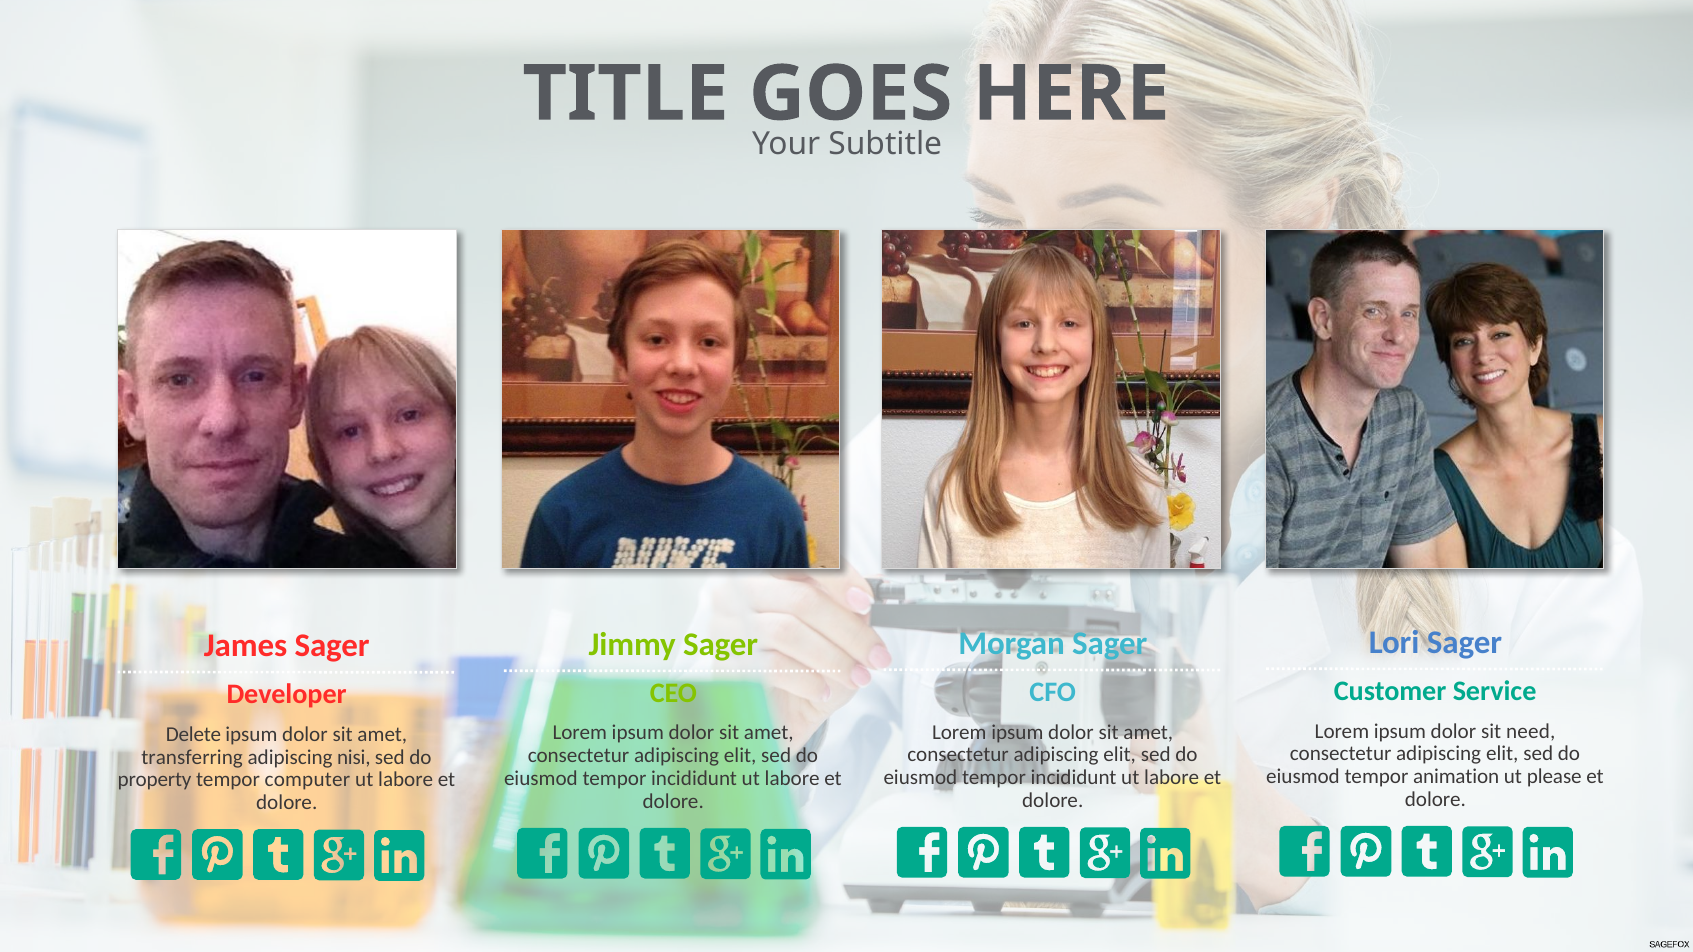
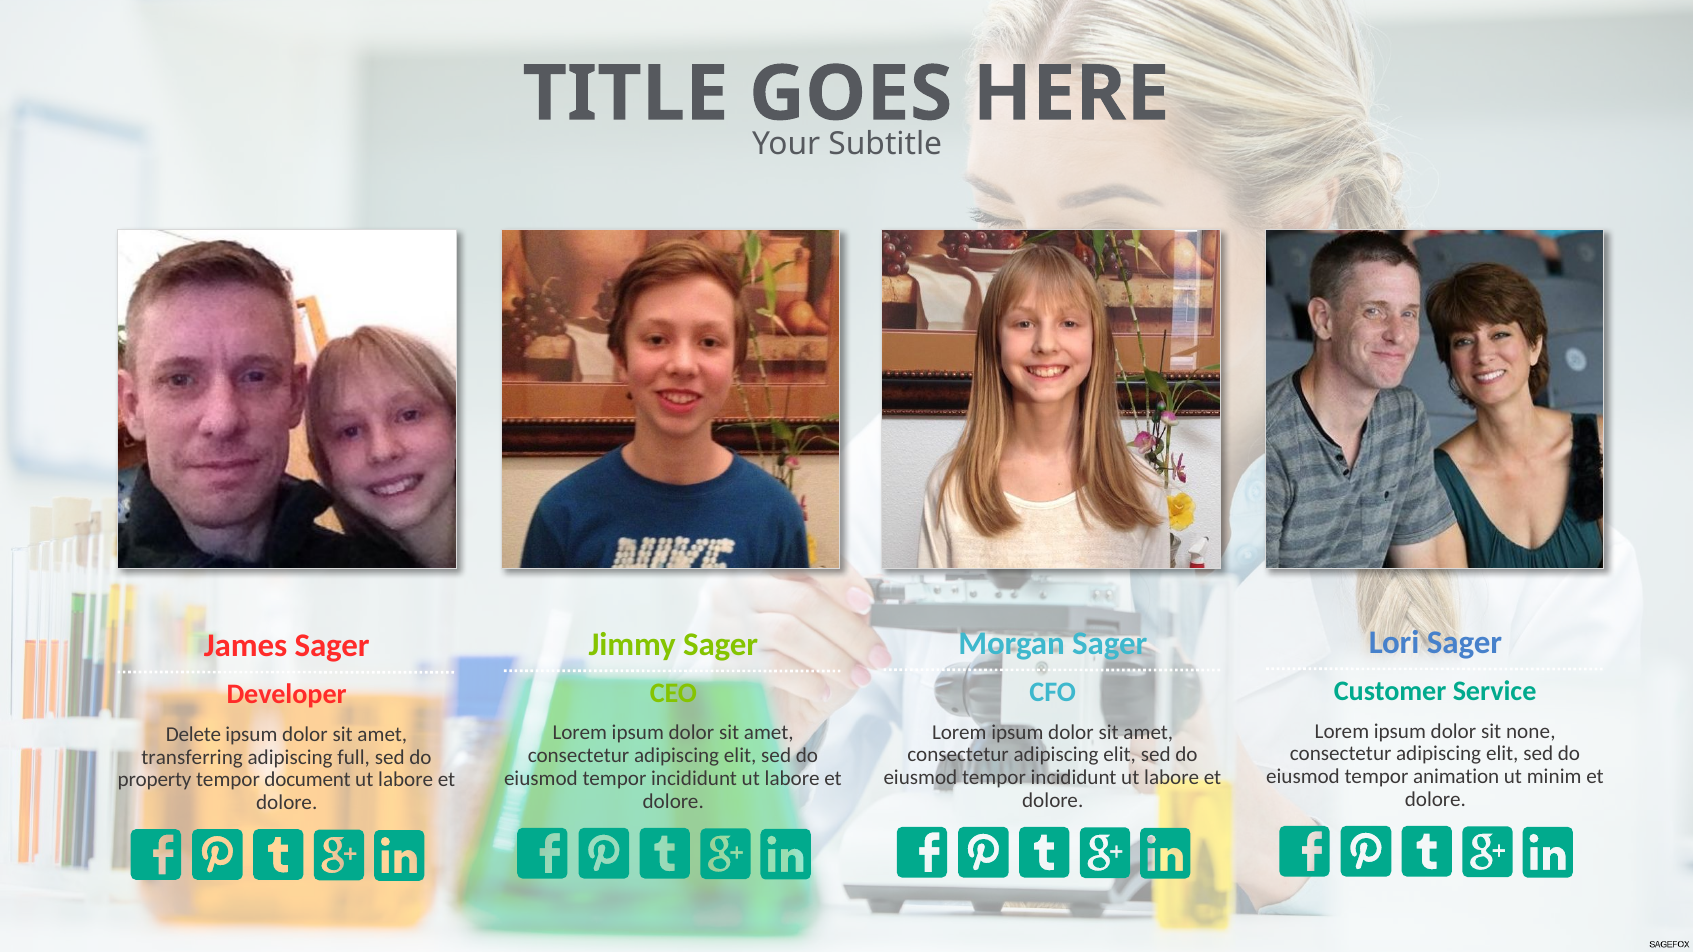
need: need -> none
nisi: nisi -> full
please: please -> minim
computer: computer -> document
